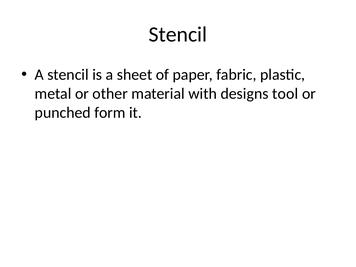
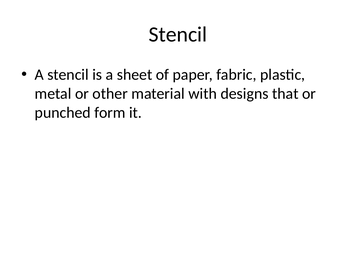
tool: tool -> that
